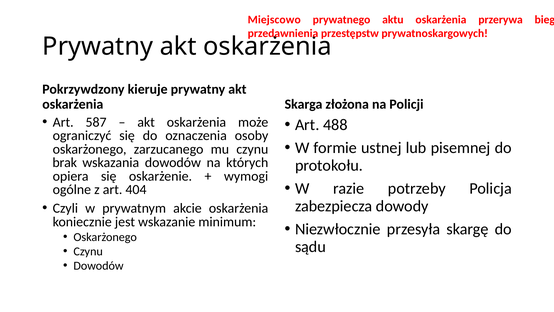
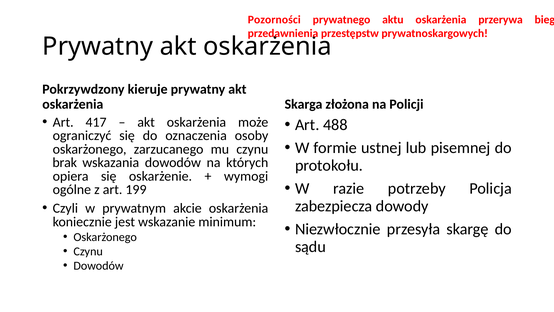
Miejscowo: Miejscowo -> Pozorności
587: 587 -> 417
404: 404 -> 199
